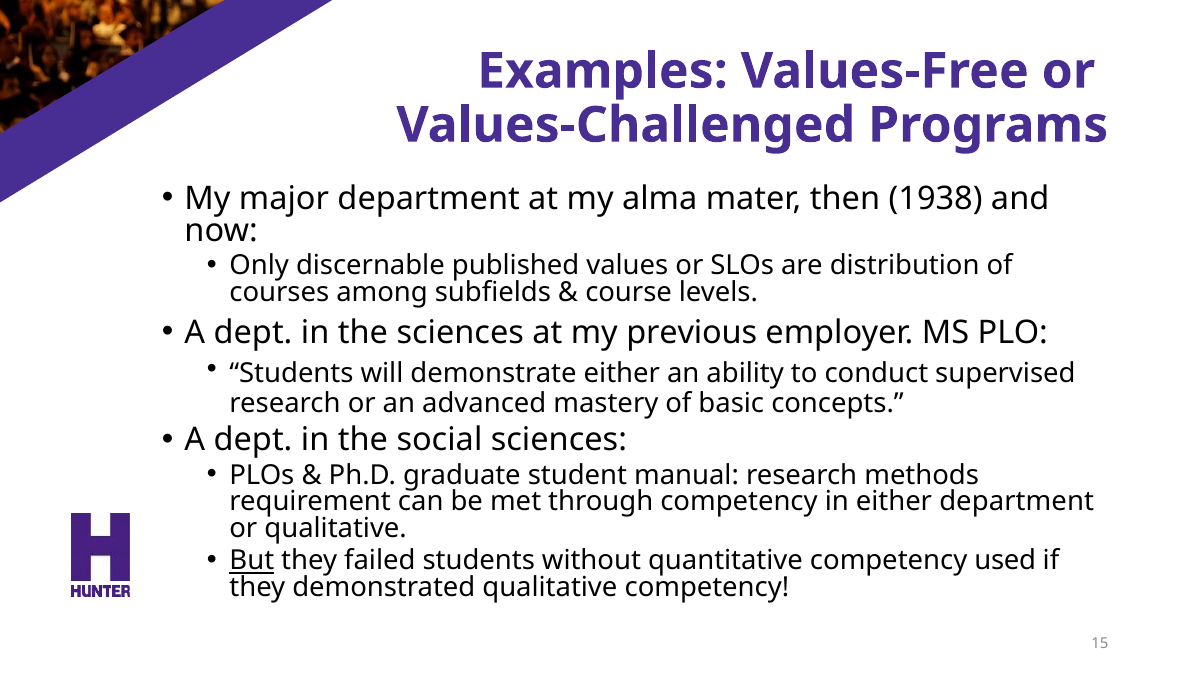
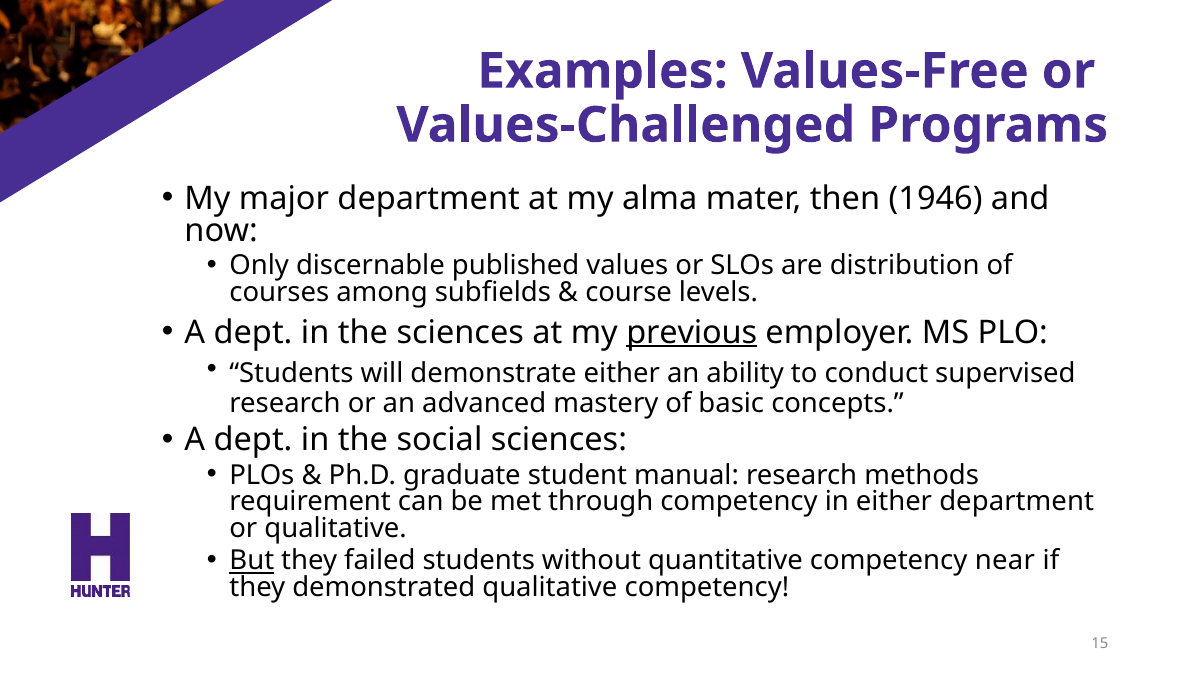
1938: 1938 -> 1946
previous underline: none -> present
used: used -> near
